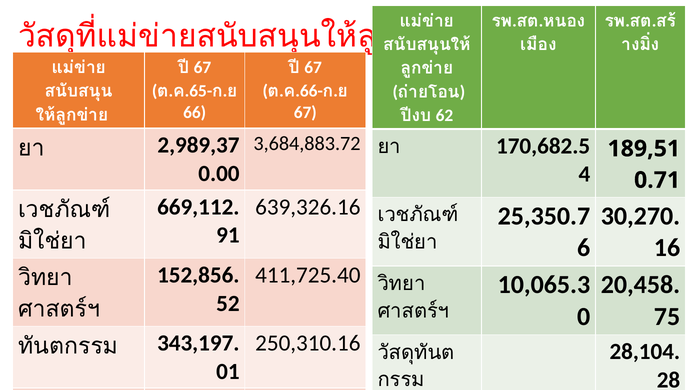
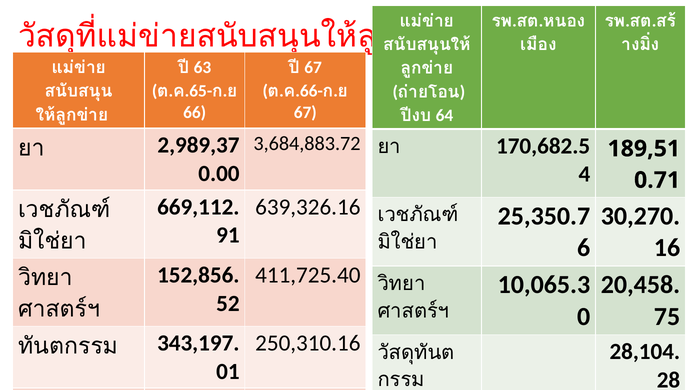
67 at (202, 67): 67 -> 63
62: 62 -> 64
